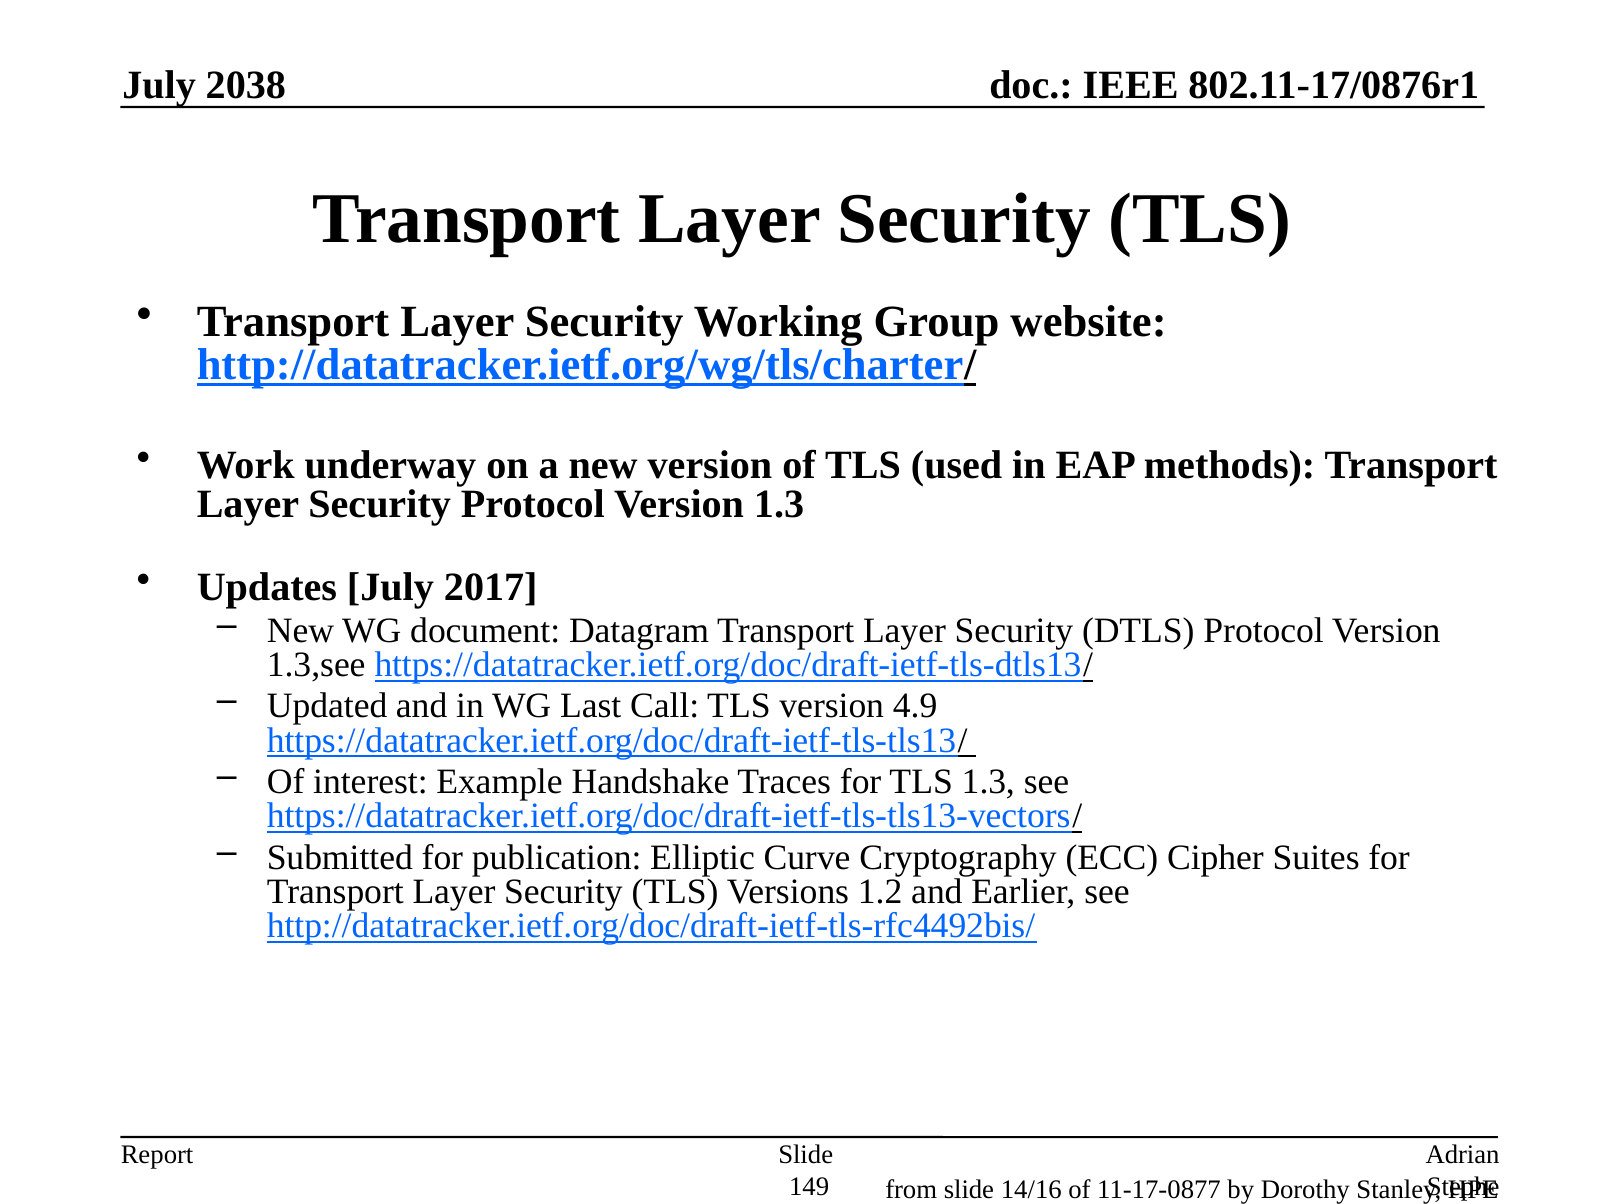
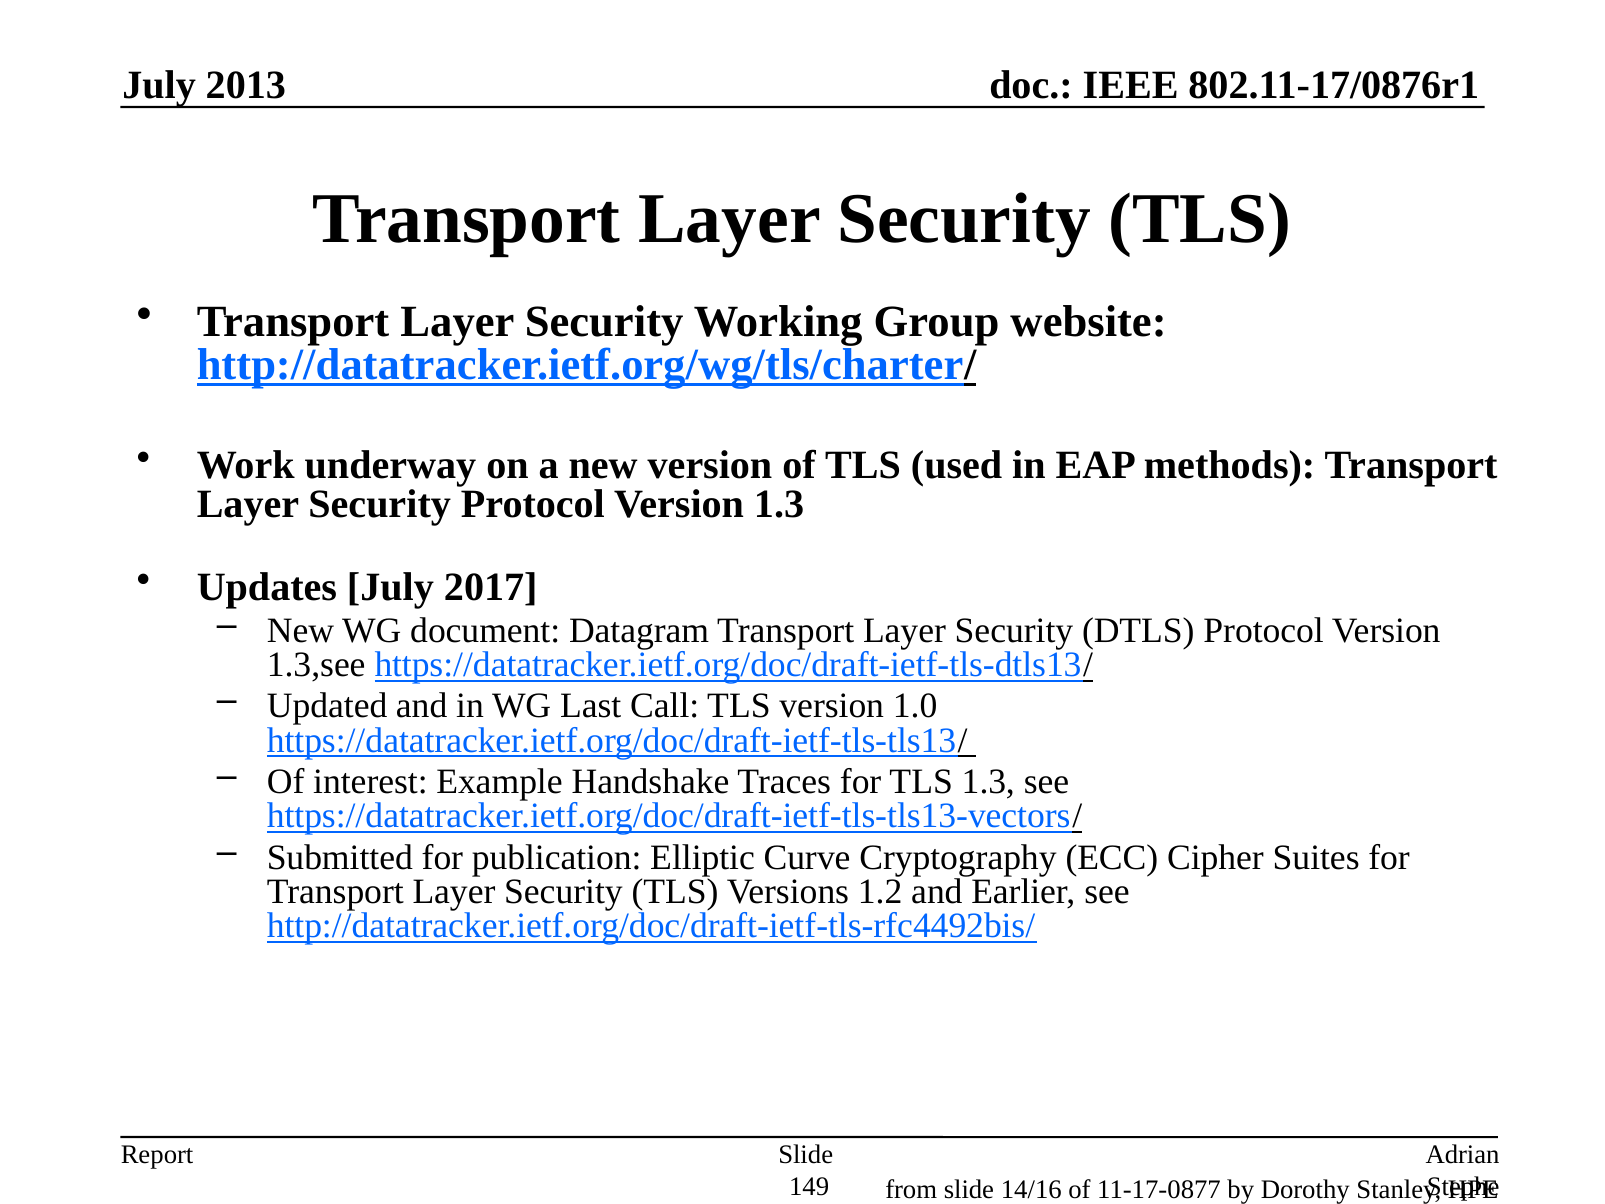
2038: 2038 -> 2013
4.9: 4.9 -> 1.0
